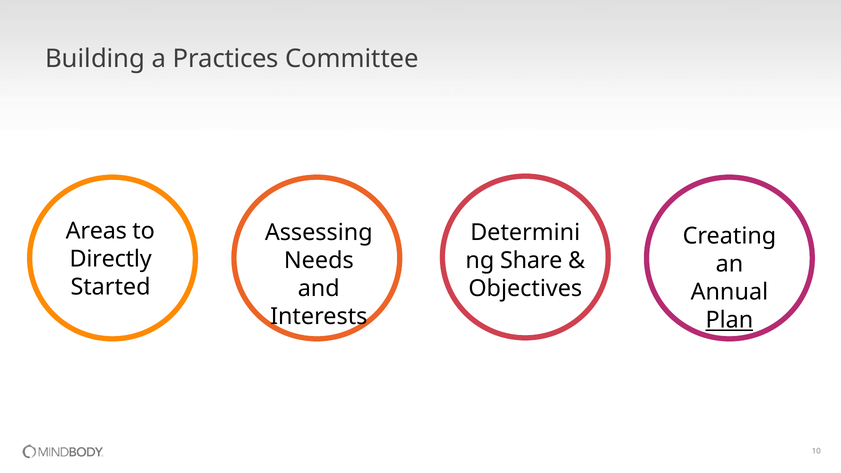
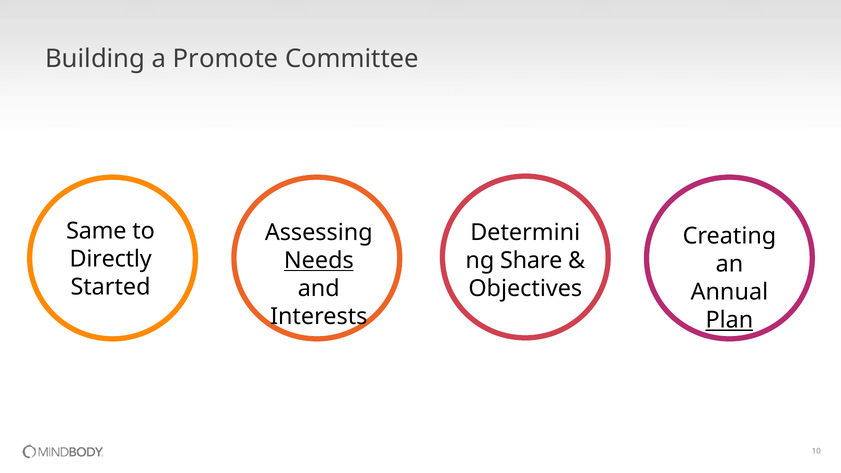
Practices: Practices -> Promote
Areas: Areas -> Same
Needs underline: none -> present
